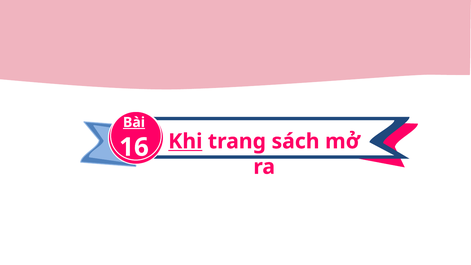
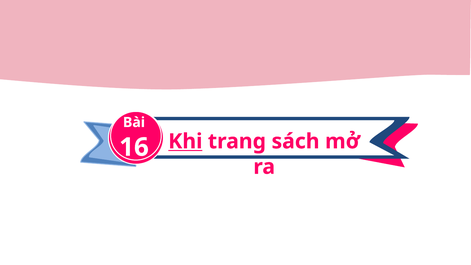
Bài underline: present -> none
